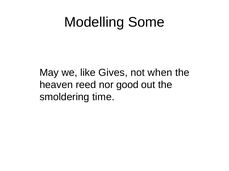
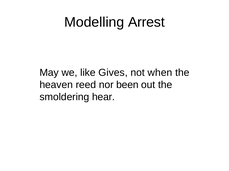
Some: Some -> Arrest
good: good -> been
time: time -> hear
